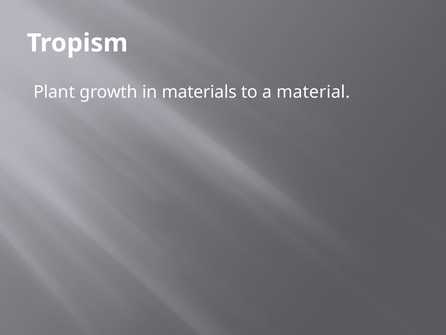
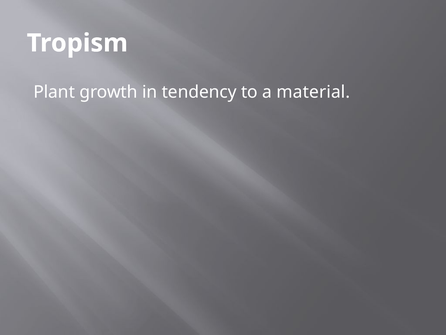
materials: materials -> tendency
